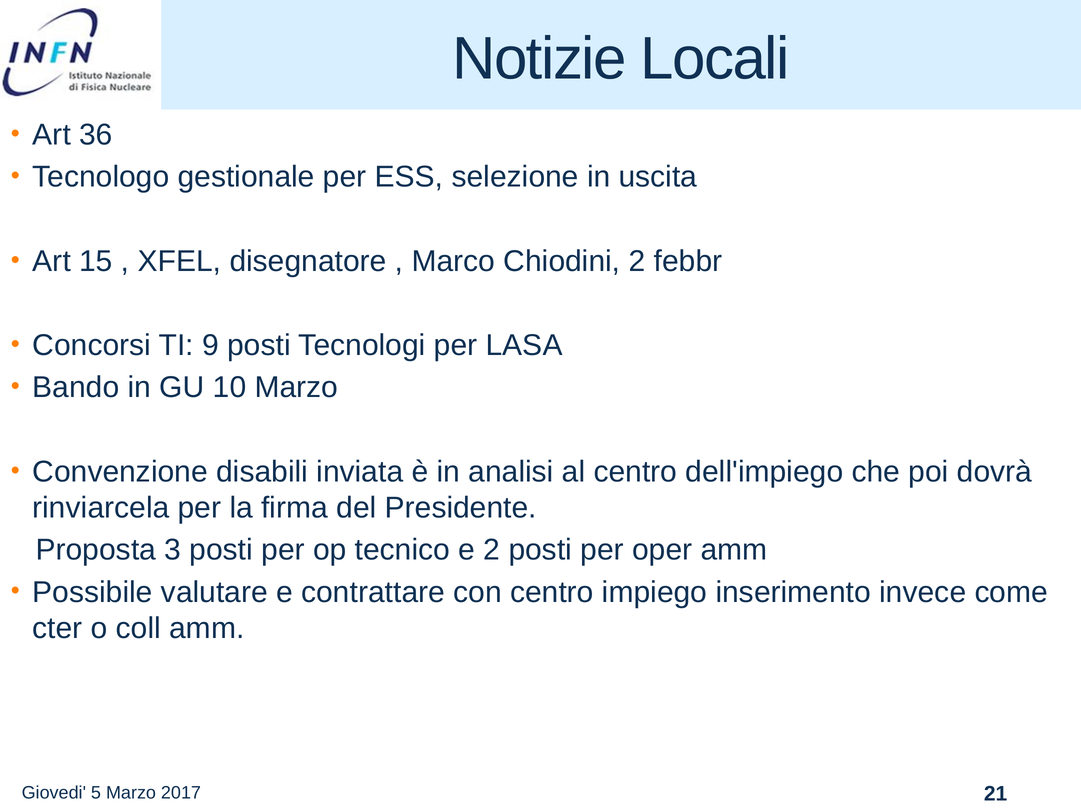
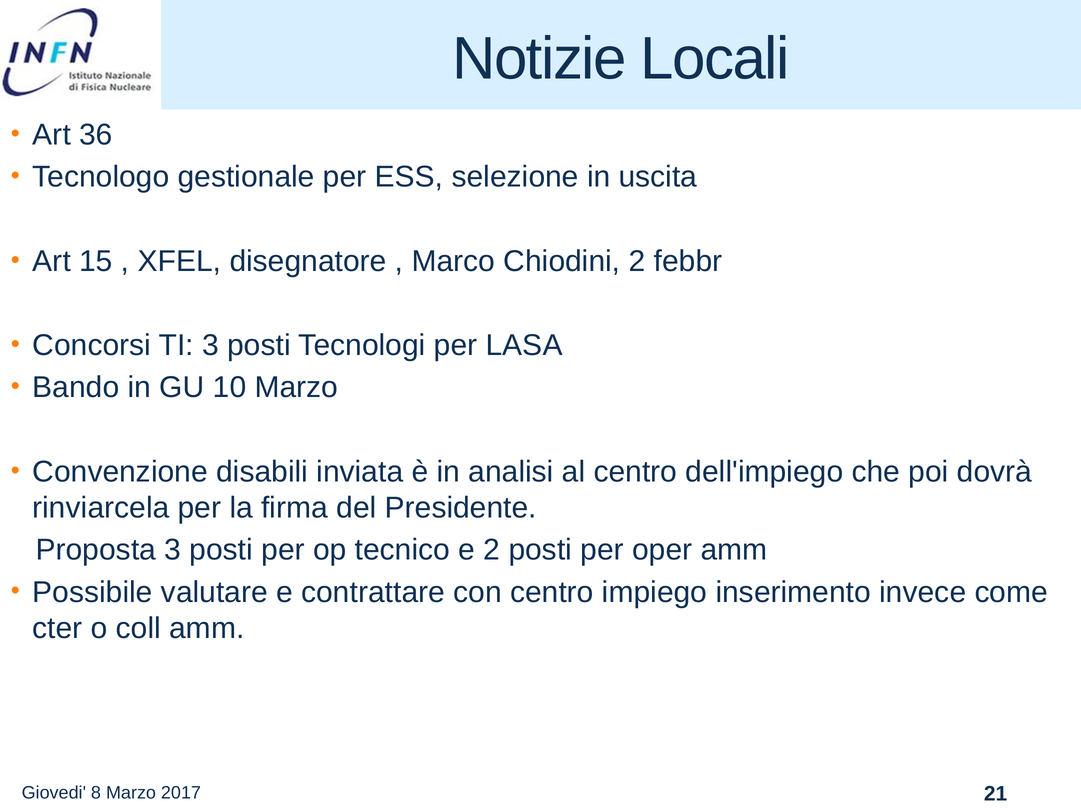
TI 9: 9 -> 3
5: 5 -> 8
